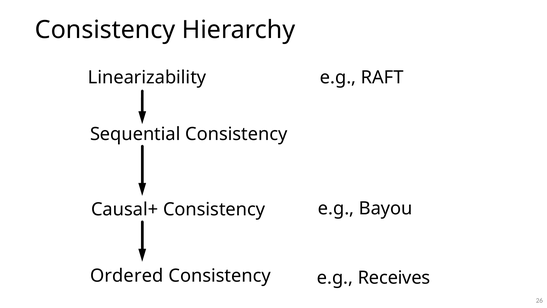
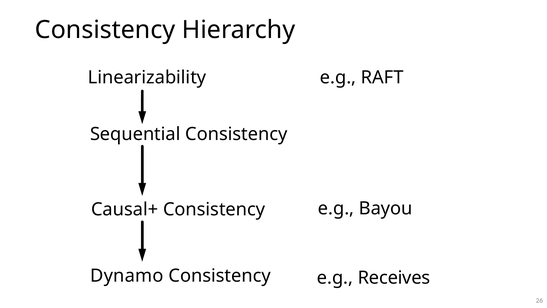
Ordered: Ordered -> Dynamo
